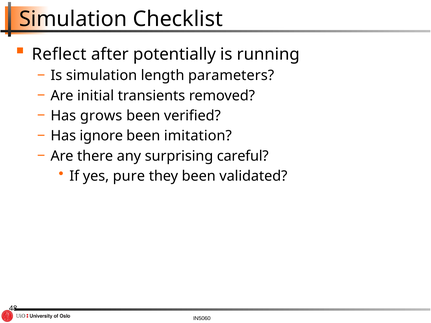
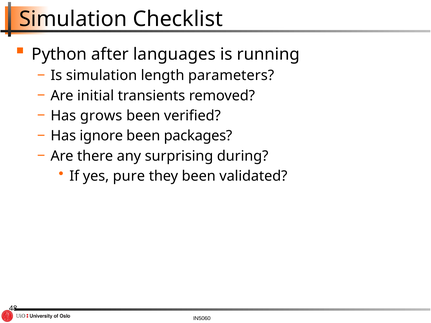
Reflect: Reflect -> Python
potentially: potentially -> languages
imitation: imitation -> packages
careful: careful -> during
